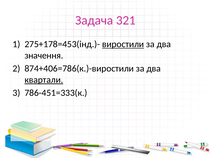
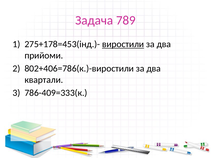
321: 321 -> 789
значення: значення -> прийоми
874+406=786(к.)-виростили: 874+406=786(к.)-виростили -> 802+406=786(к.)-виростили
квартали underline: present -> none
786-451=333(к: 786-451=333(к -> 786-409=333(к
